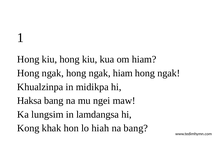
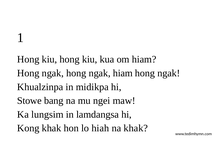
Haksa: Haksa -> Stowe
na bang: bang -> khak
